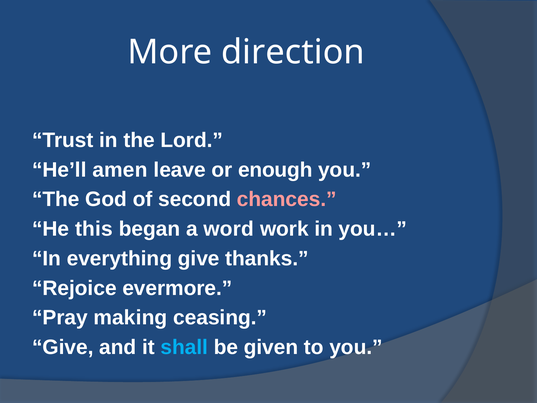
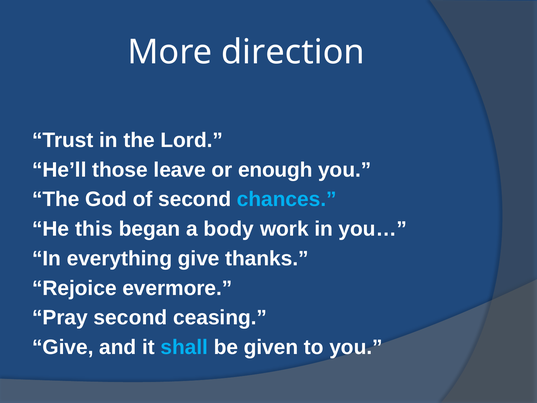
amen: amen -> those
chances colour: pink -> light blue
word: word -> body
Pray making: making -> second
